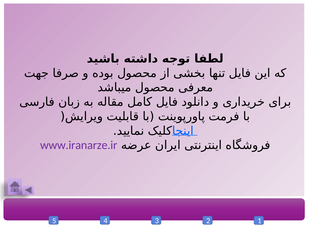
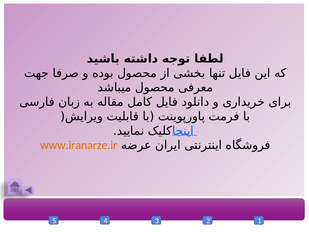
www.iranarze.ir colour: purple -> orange
